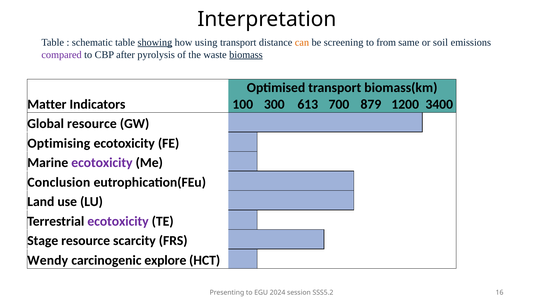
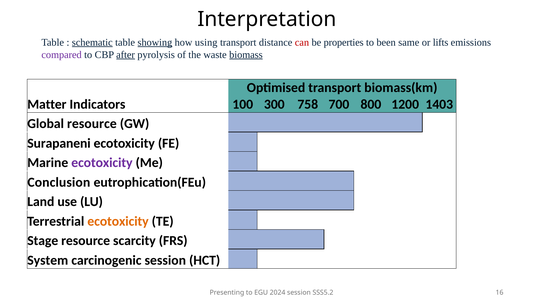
schematic underline: none -> present
can colour: orange -> red
screening: screening -> properties
from: from -> been
soil: soil -> lifts
after underline: none -> present
613: 613 -> 758
879: 879 -> 800
3400: 3400 -> 1403
Optimising: Optimising -> Surapaneni
ecotoxicity at (118, 221) colour: purple -> orange
Wendy: Wendy -> System
carcinogenic explore: explore -> session
